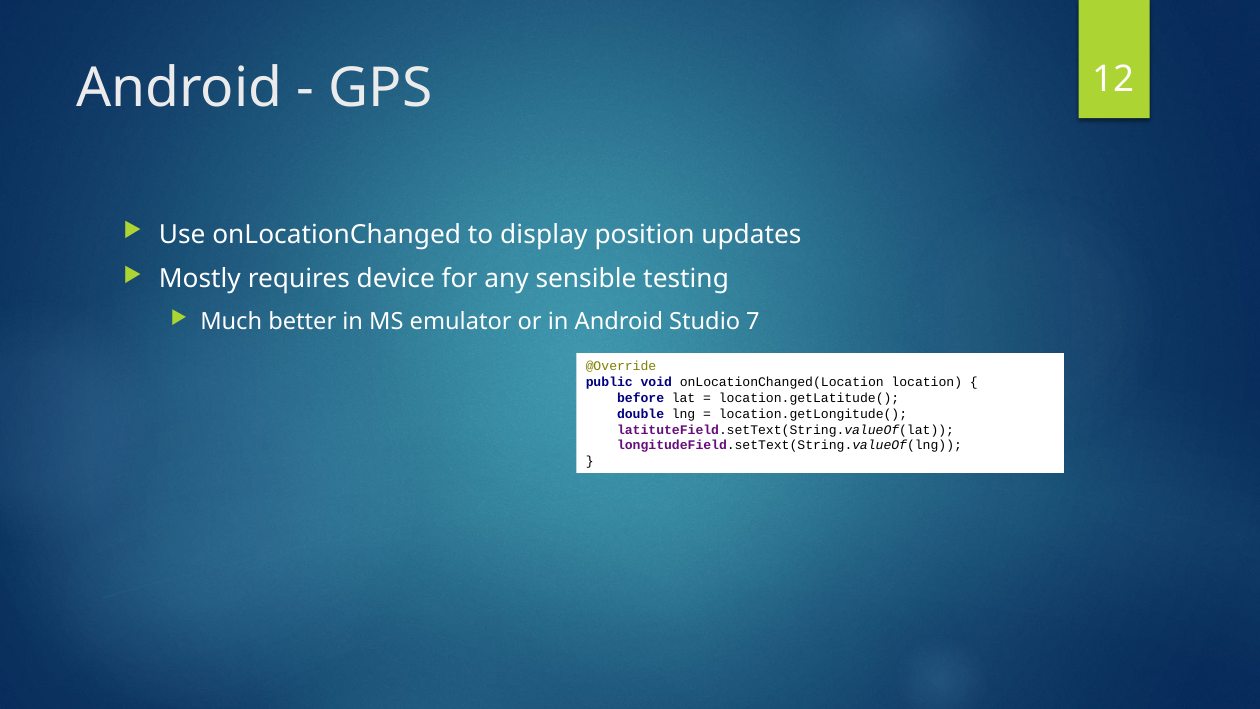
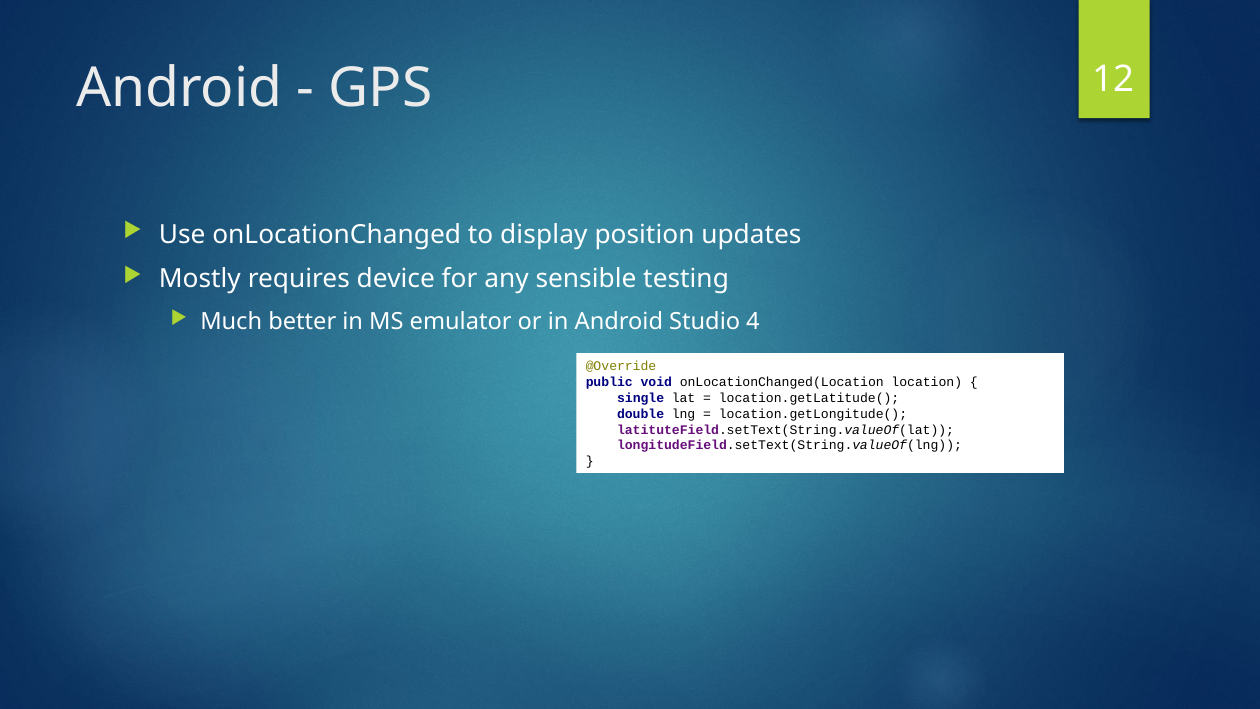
7: 7 -> 4
before: before -> single
